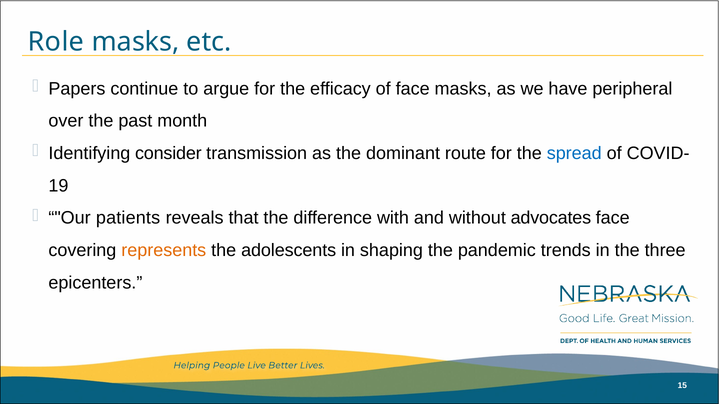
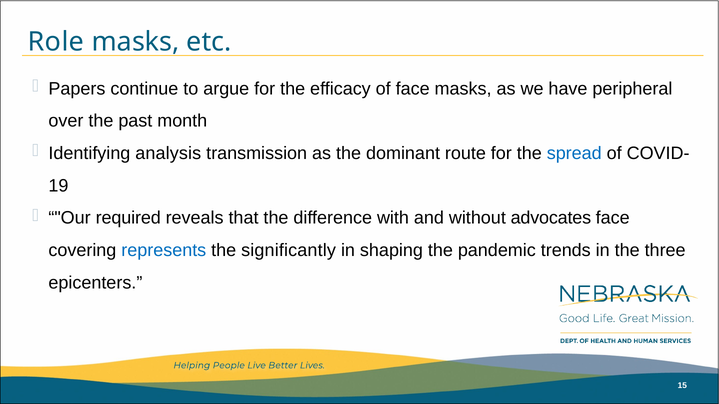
consider: consider -> analysis
patients: patients -> required
represents colour: orange -> blue
adolescents: adolescents -> significantly
